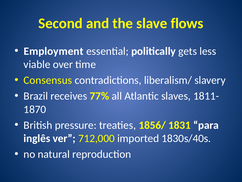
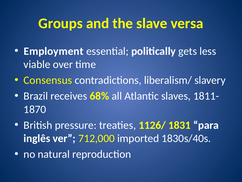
Second: Second -> Groups
flows: flows -> versa
77%: 77% -> 68%
1856/: 1856/ -> 1126/
